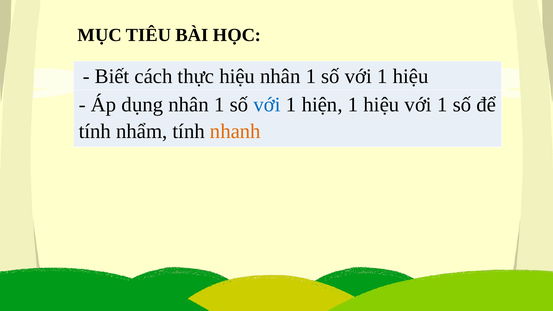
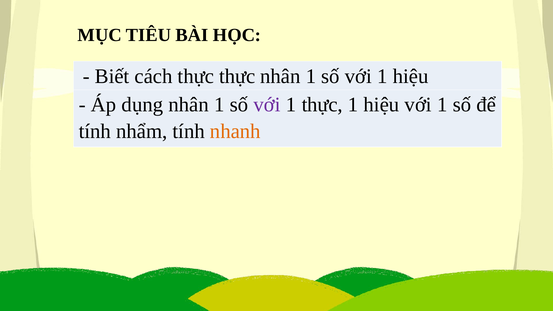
thực hiệu: hiệu -> thực
với at (267, 105) colour: blue -> purple
1 hiện: hiện -> thực
